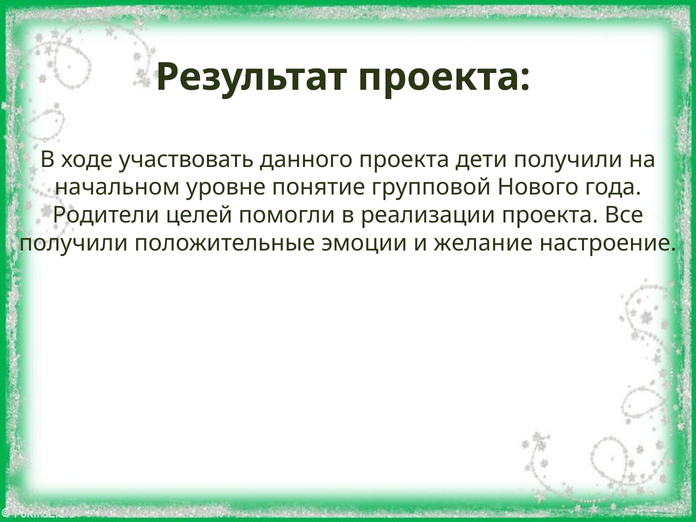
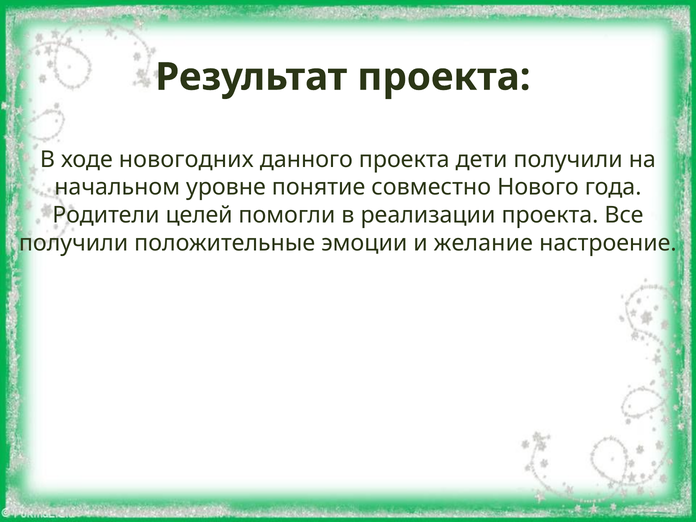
участвовать: участвовать -> новогодних
групповой: групповой -> совместно
